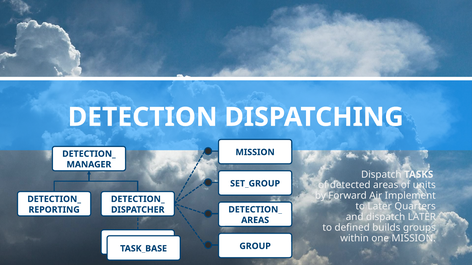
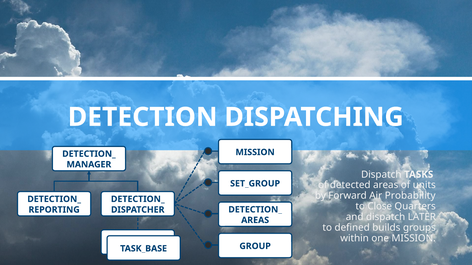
Implement: Implement -> Probability
to Later: Later -> Close
